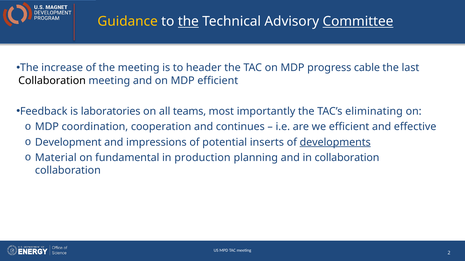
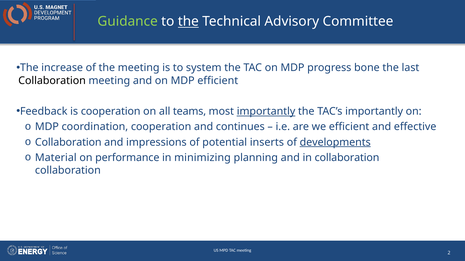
Guidance colour: yellow -> light green
Committee underline: present -> none
header: header -> system
cable: cable -> bone
is laboratories: laboratories -> cooperation
importantly at (266, 112) underline: none -> present
TAC’s eliminating: eliminating -> importantly
Development at (68, 142): Development -> Collaboration
fundamental: fundamental -> performance
production: production -> minimizing
